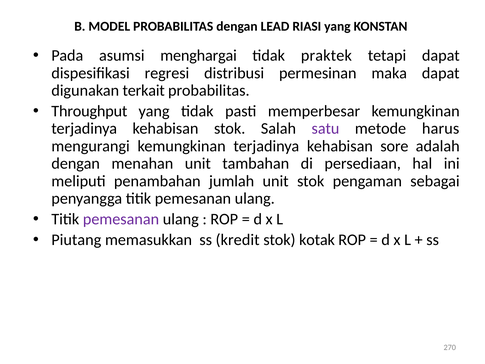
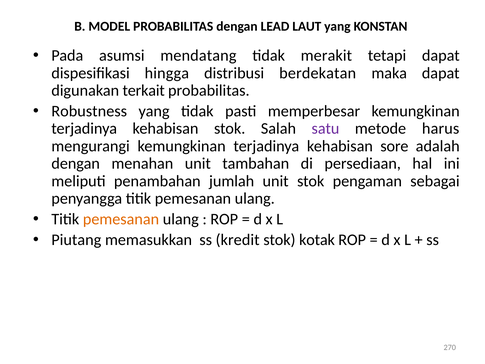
RIASI: RIASI -> LAUT
menghargai: menghargai -> mendatang
praktek: praktek -> merakit
regresi: regresi -> hingga
permesinan: permesinan -> berdekatan
Throughput: Throughput -> Robustness
pemesanan at (121, 219) colour: purple -> orange
